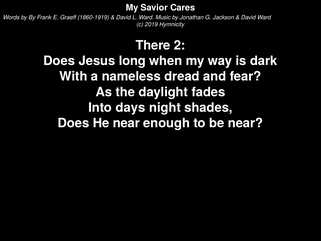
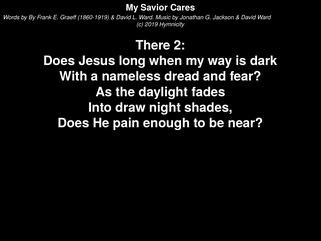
days: days -> draw
He near: near -> pain
